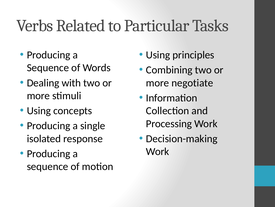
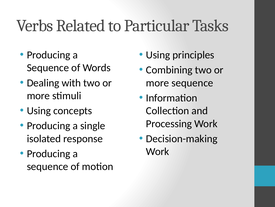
more negotiate: negotiate -> sequence
